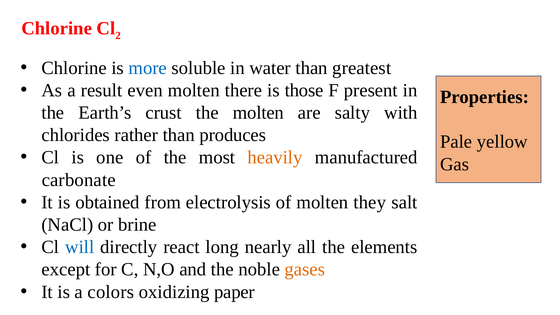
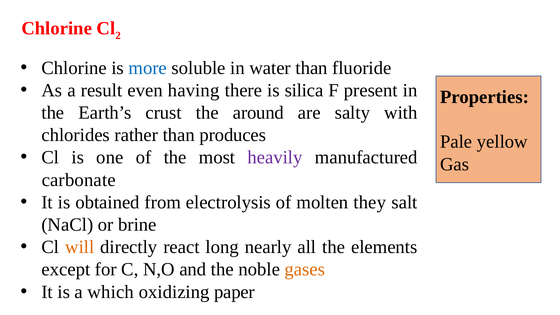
greatest: greatest -> fluoride
even molten: molten -> having
those: those -> silica
the molten: molten -> around
heavily colour: orange -> purple
will colour: blue -> orange
colors: colors -> which
